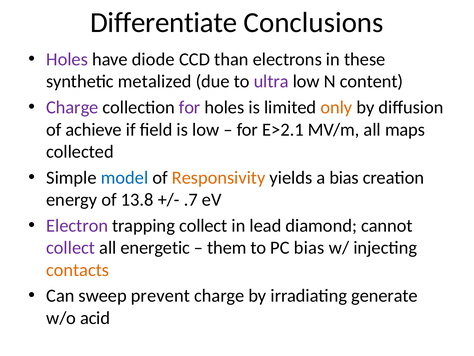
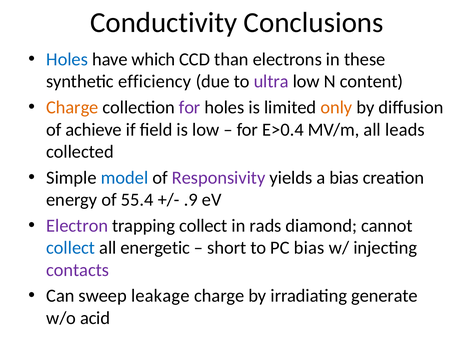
Differentiate: Differentiate -> Conductivity
Holes at (67, 59) colour: purple -> blue
diode: diode -> which
metalized: metalized -> efficiency
Charge at (72, 107) colour: purple -> orange
E>2.1: E>2.1 -> E>0.4
maps: maps -> leads
Responsivity colour: orange -> purple
13.8: 13.8 -> 55.4
.7: .7 -> .9
lead: lead -> rads
collect at (71, 247) colour: purple -> blue
them: them -> short
contacts colour: orange -> purple
prevent: prevent -> leakage
